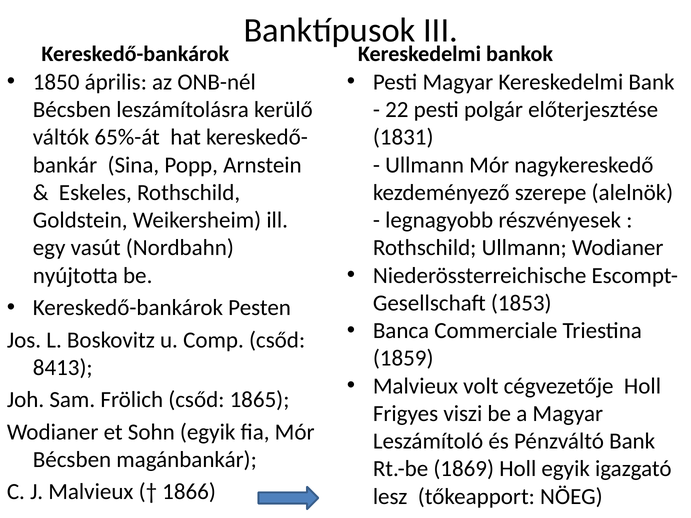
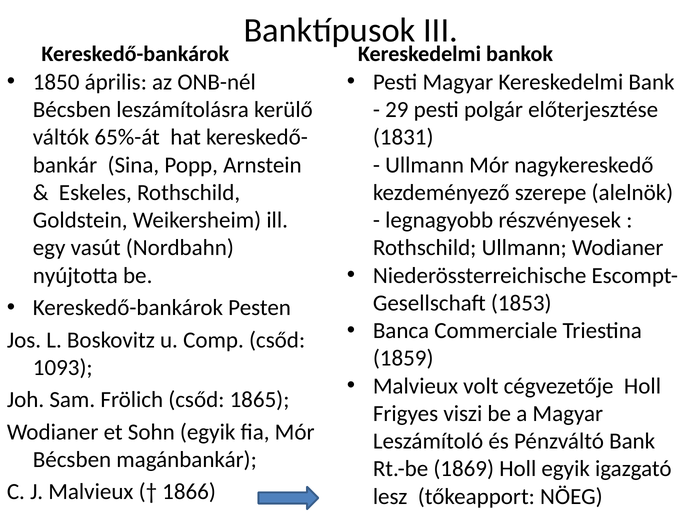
22: 22 -> 29
8413: 8413 -> 1093
